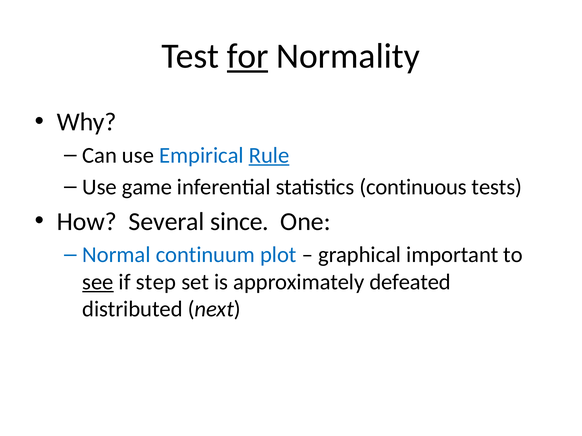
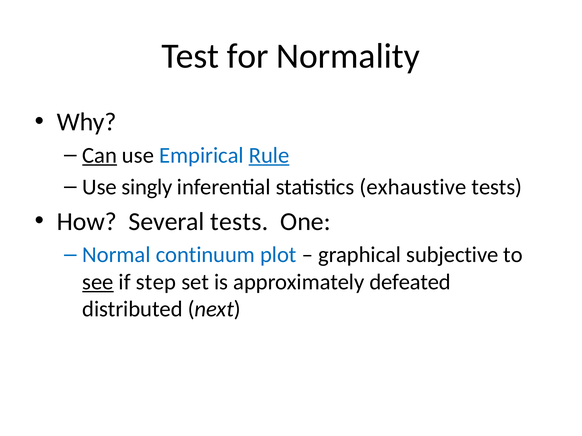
for underline: present -> none
Can underline: none -> present
game: game -> singly
continuous: continuous -> exhaustive
Several since: since -> tests
important: important -> subjective
